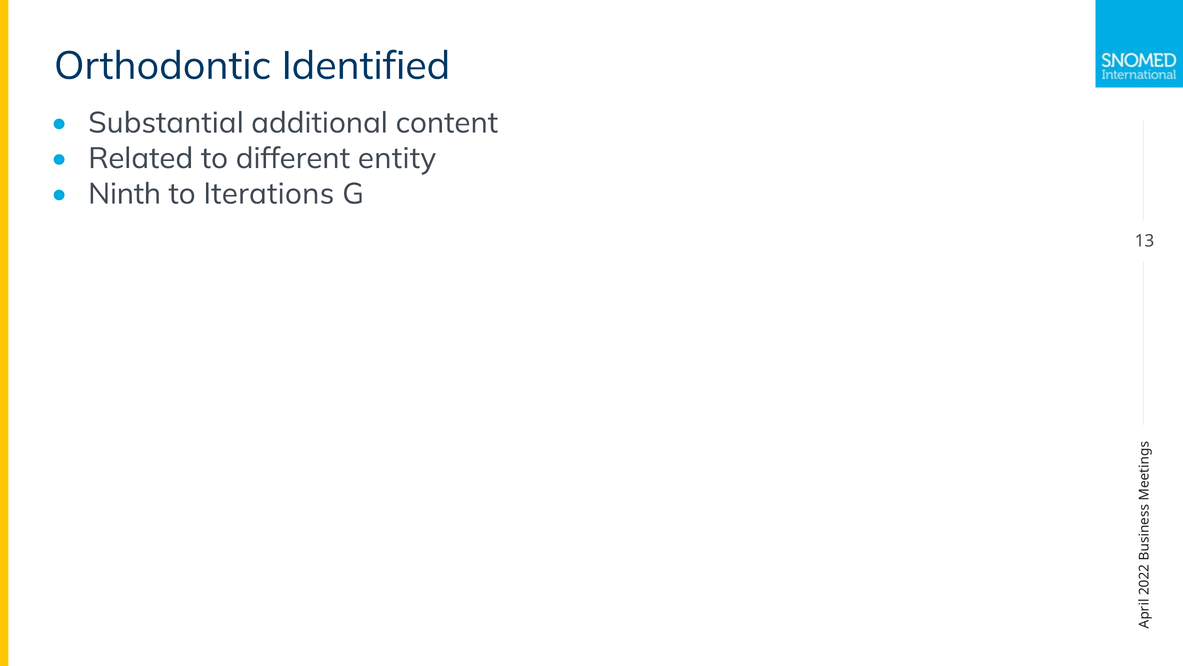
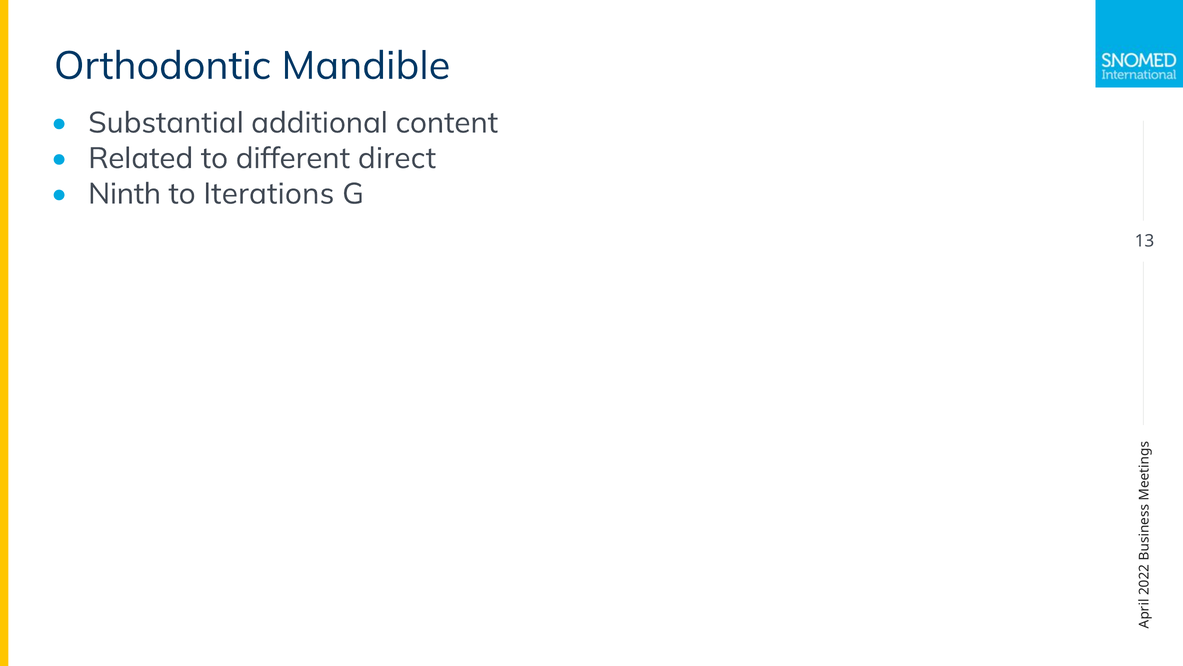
Identified: Identified -> Mandible
entity: entity -> direct
